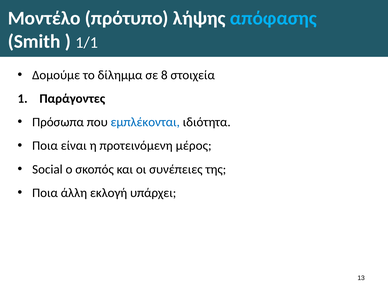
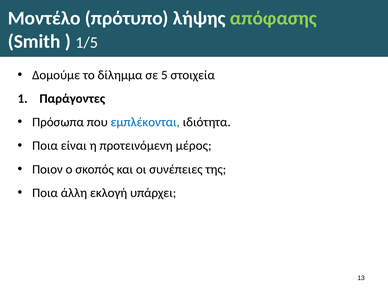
απόφασης colour: light blue -> light green
1/1: 1/1 -> 1/5
8: 8 -> 5
Social: Social -> Ποιον
